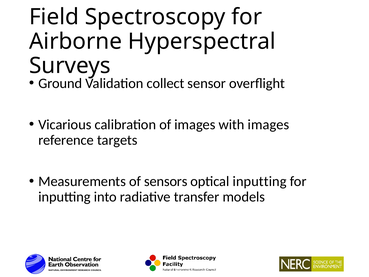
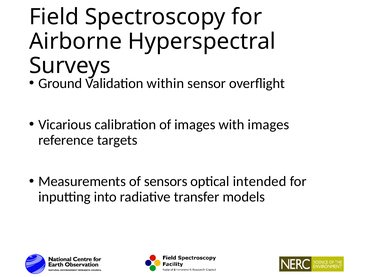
collect: collect -> within
optical inputting: inputting -> intended
